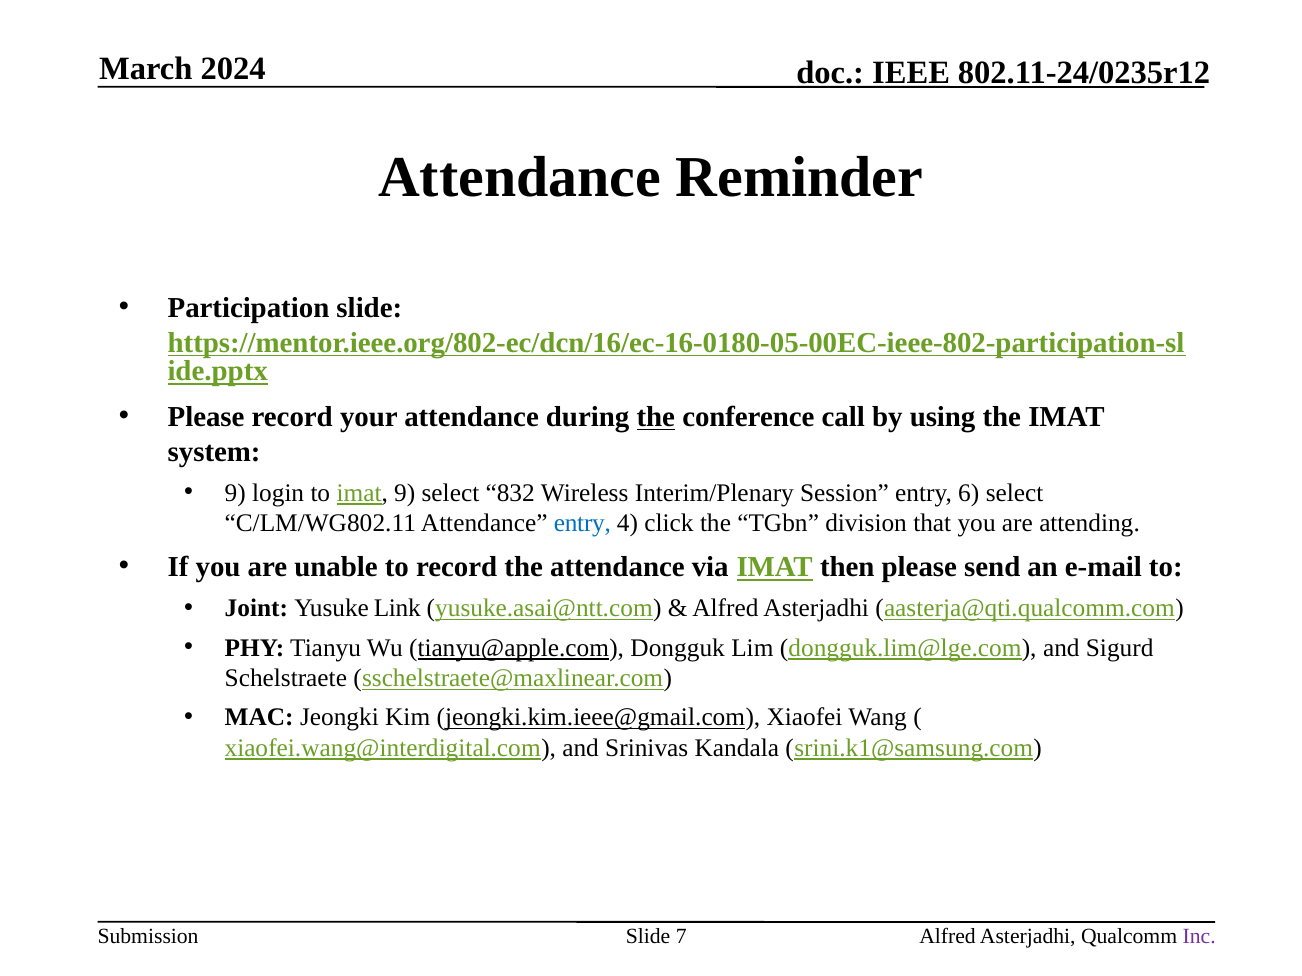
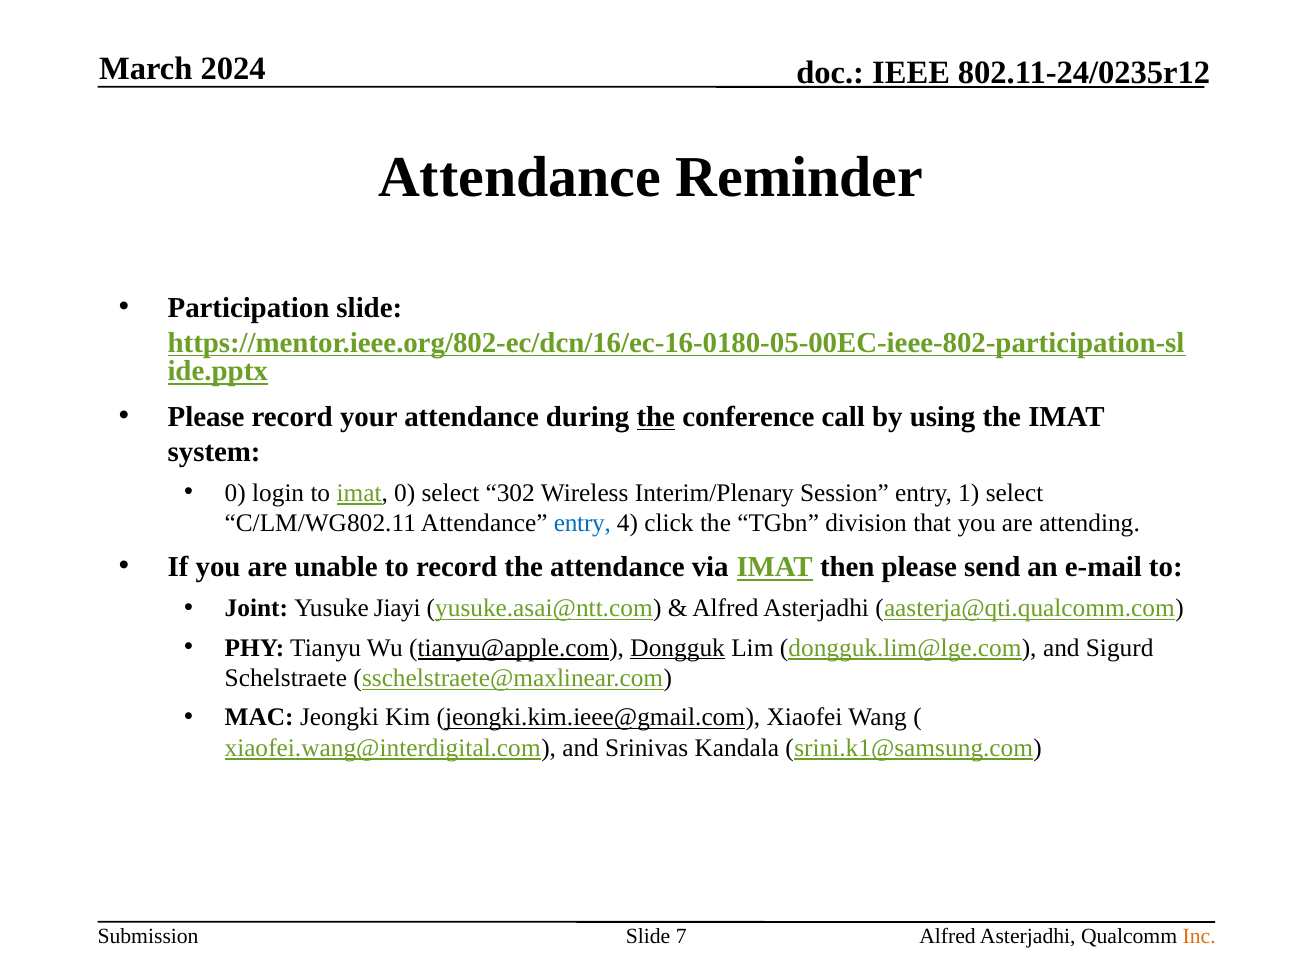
9 at (235, 493): 9 -> 0
imat 9: 9 -> 0
832: 832 -> 302
6: 6 -> 1
Link: Link -> Jiayi
Dongguk underline: none -> present
Inc colour: purple -> orange
